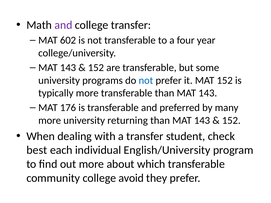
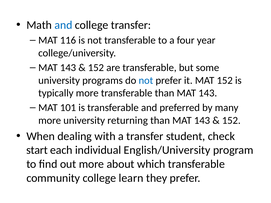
and at (63, 25) colour: purple -> blue
602: 602 -> 116
176: 176 -> 101
best: best -> start
avoid: avoid -> learn
